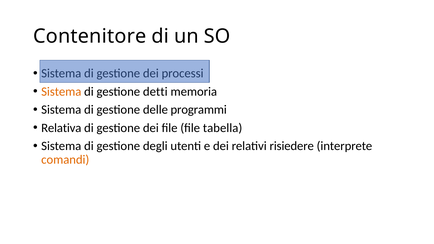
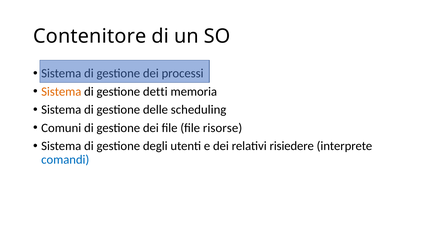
programmi: programmi -> scheduling
Relativa: Relativa -> Comuni
tabella: tabella -> risorse
comandi colour: orange -> blue
